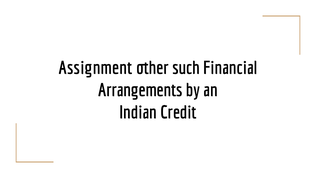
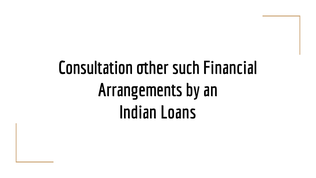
Assignment: Assignment -> Consultation
Credit: Credit -> Loans
